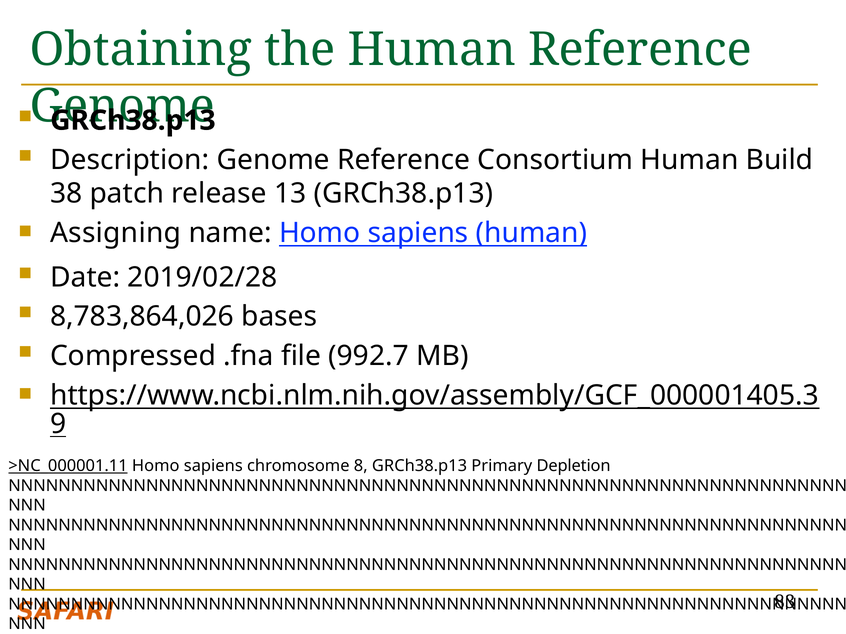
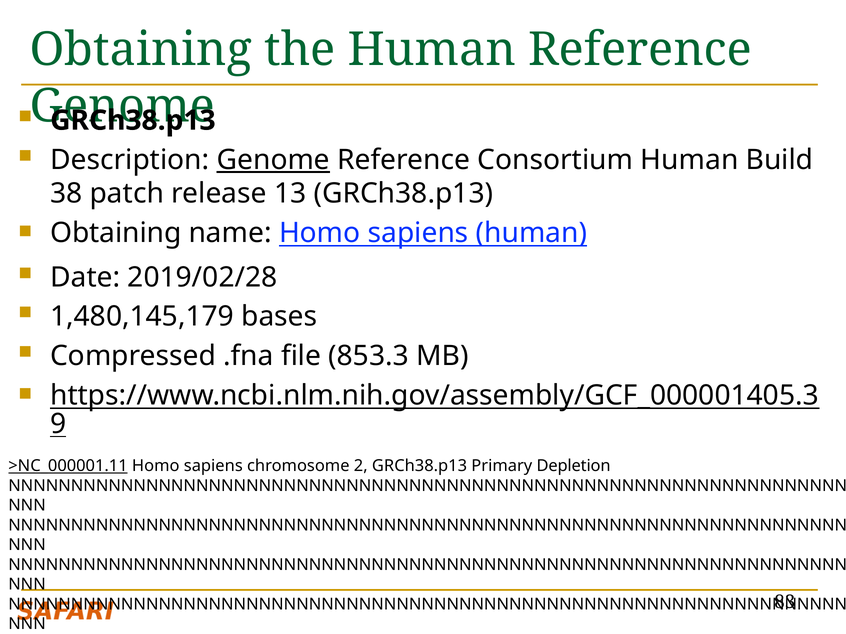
Genome at (273, 160) underline: none -> present
Assigning at (116, 233): Assigning -> Obtaining
8,783,864,026: 8,783,864,026 -> 1,480,145,179
992.7: 992.7 -> 853.3
8: 8 -> 2
